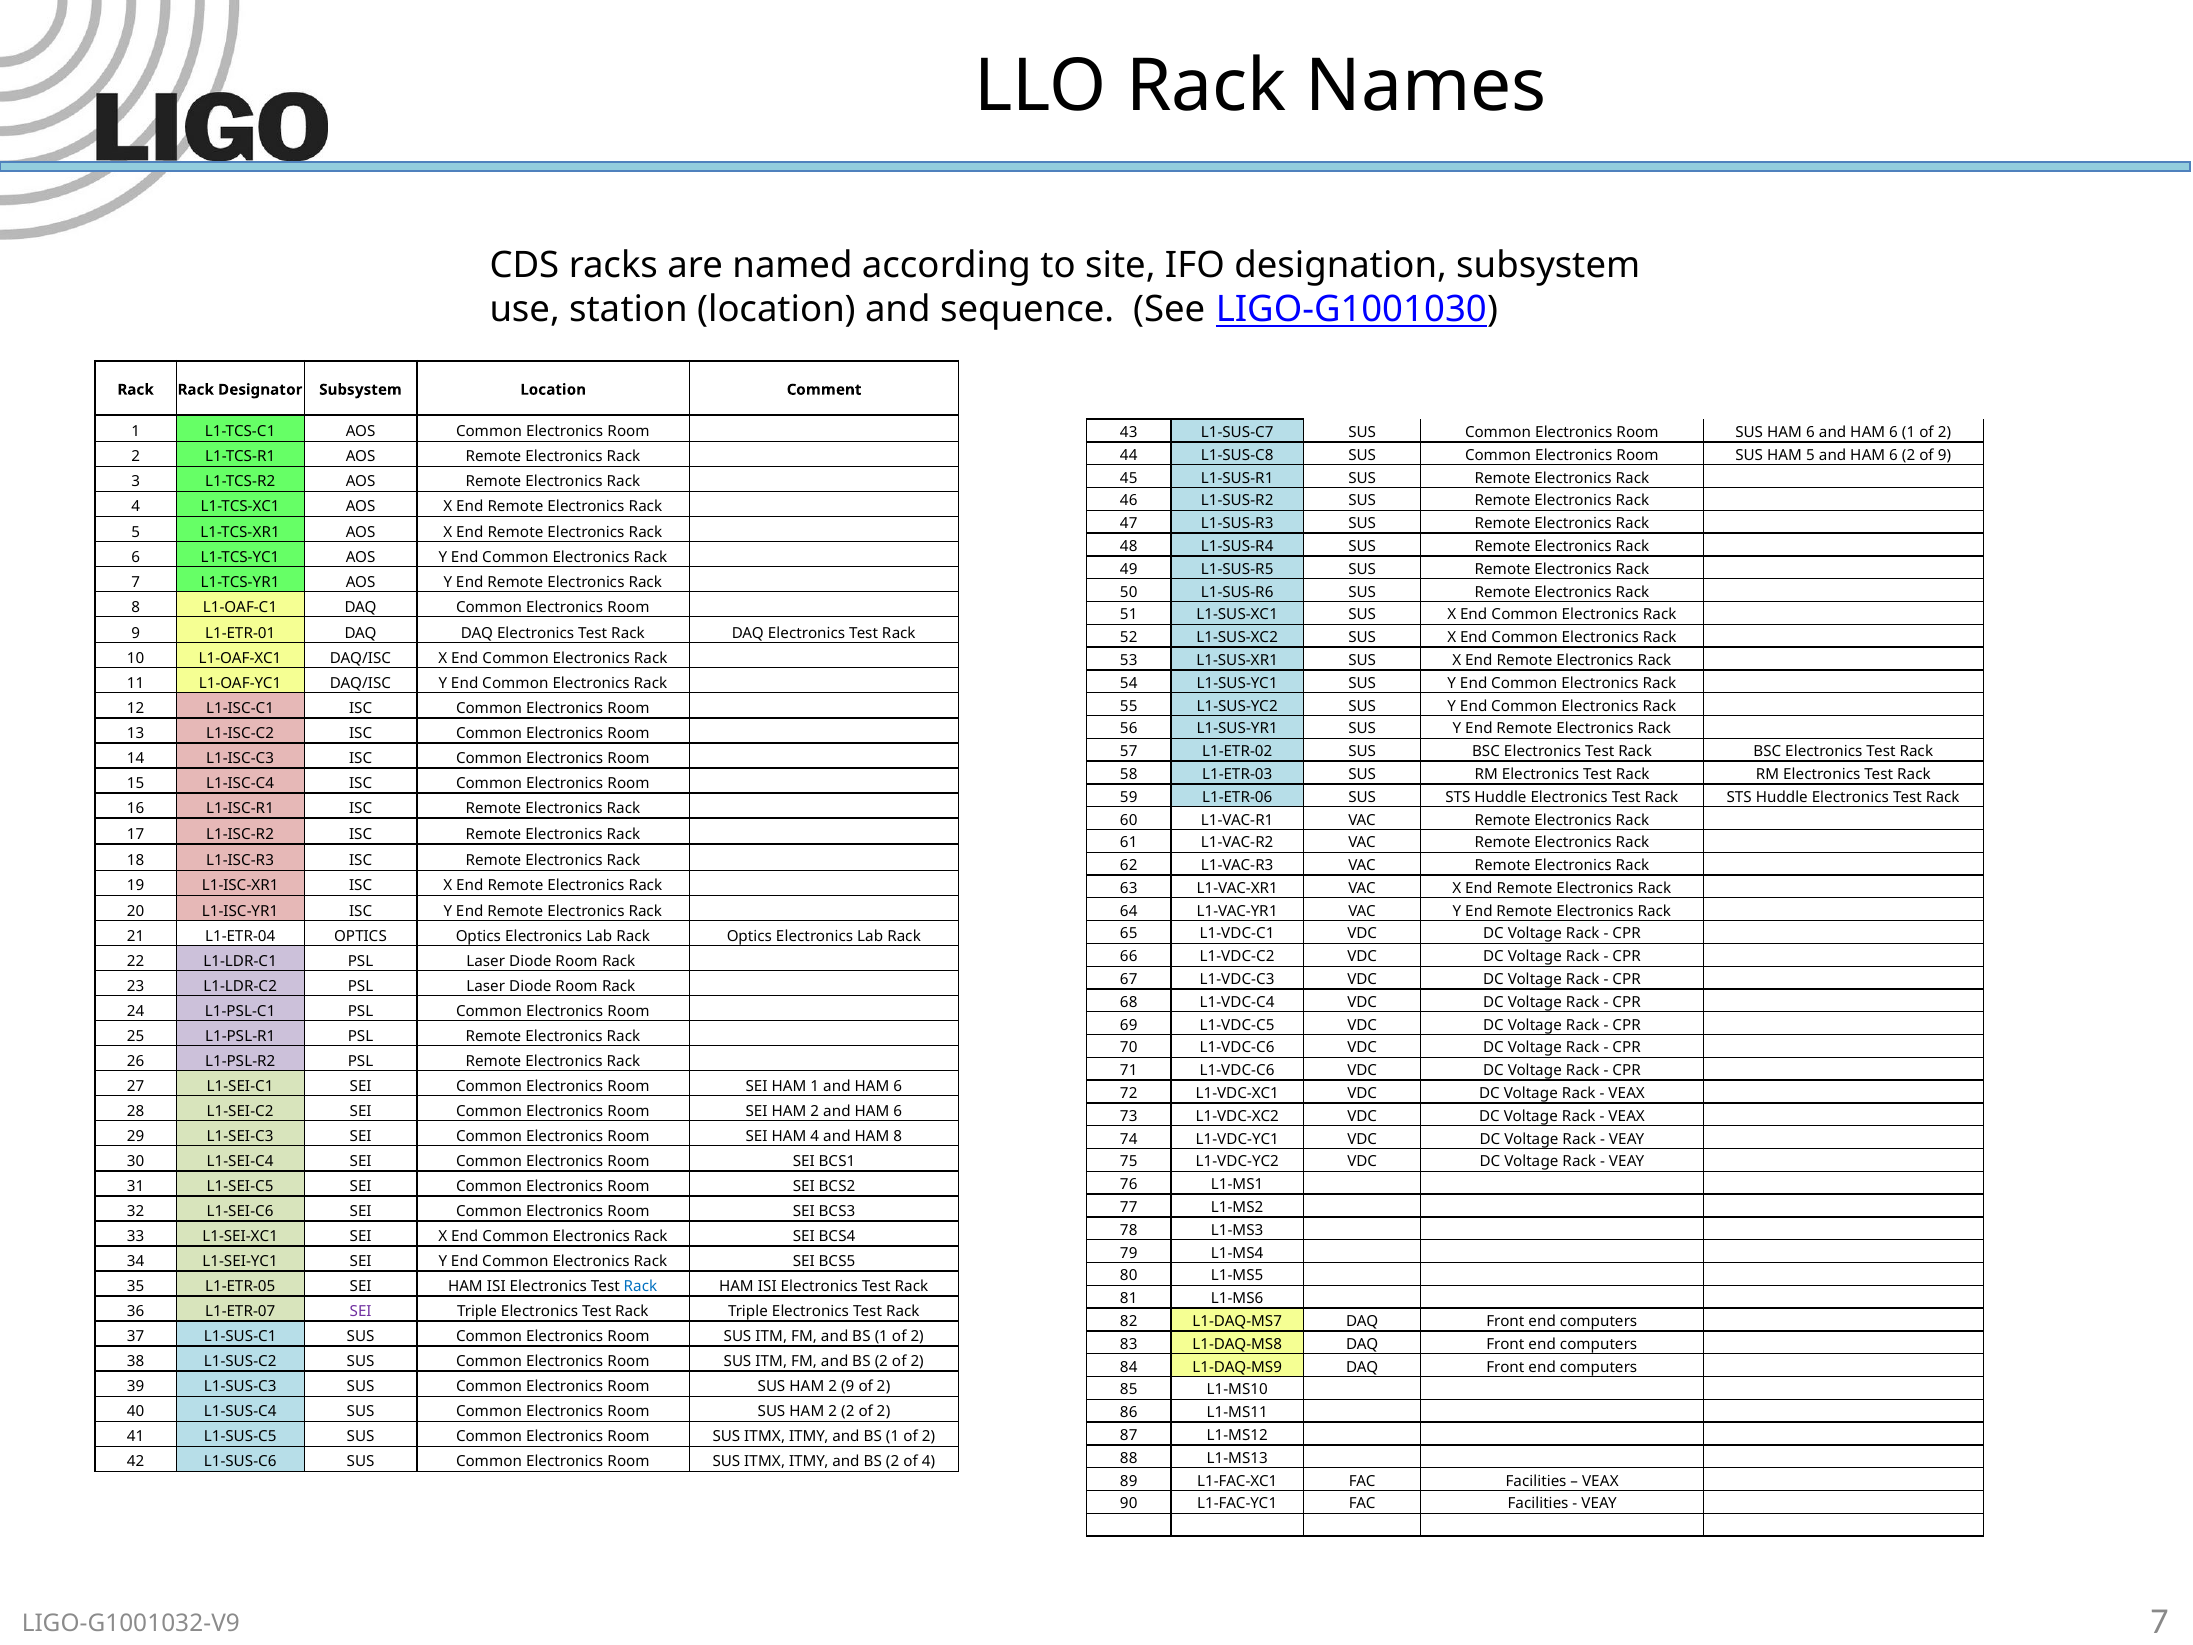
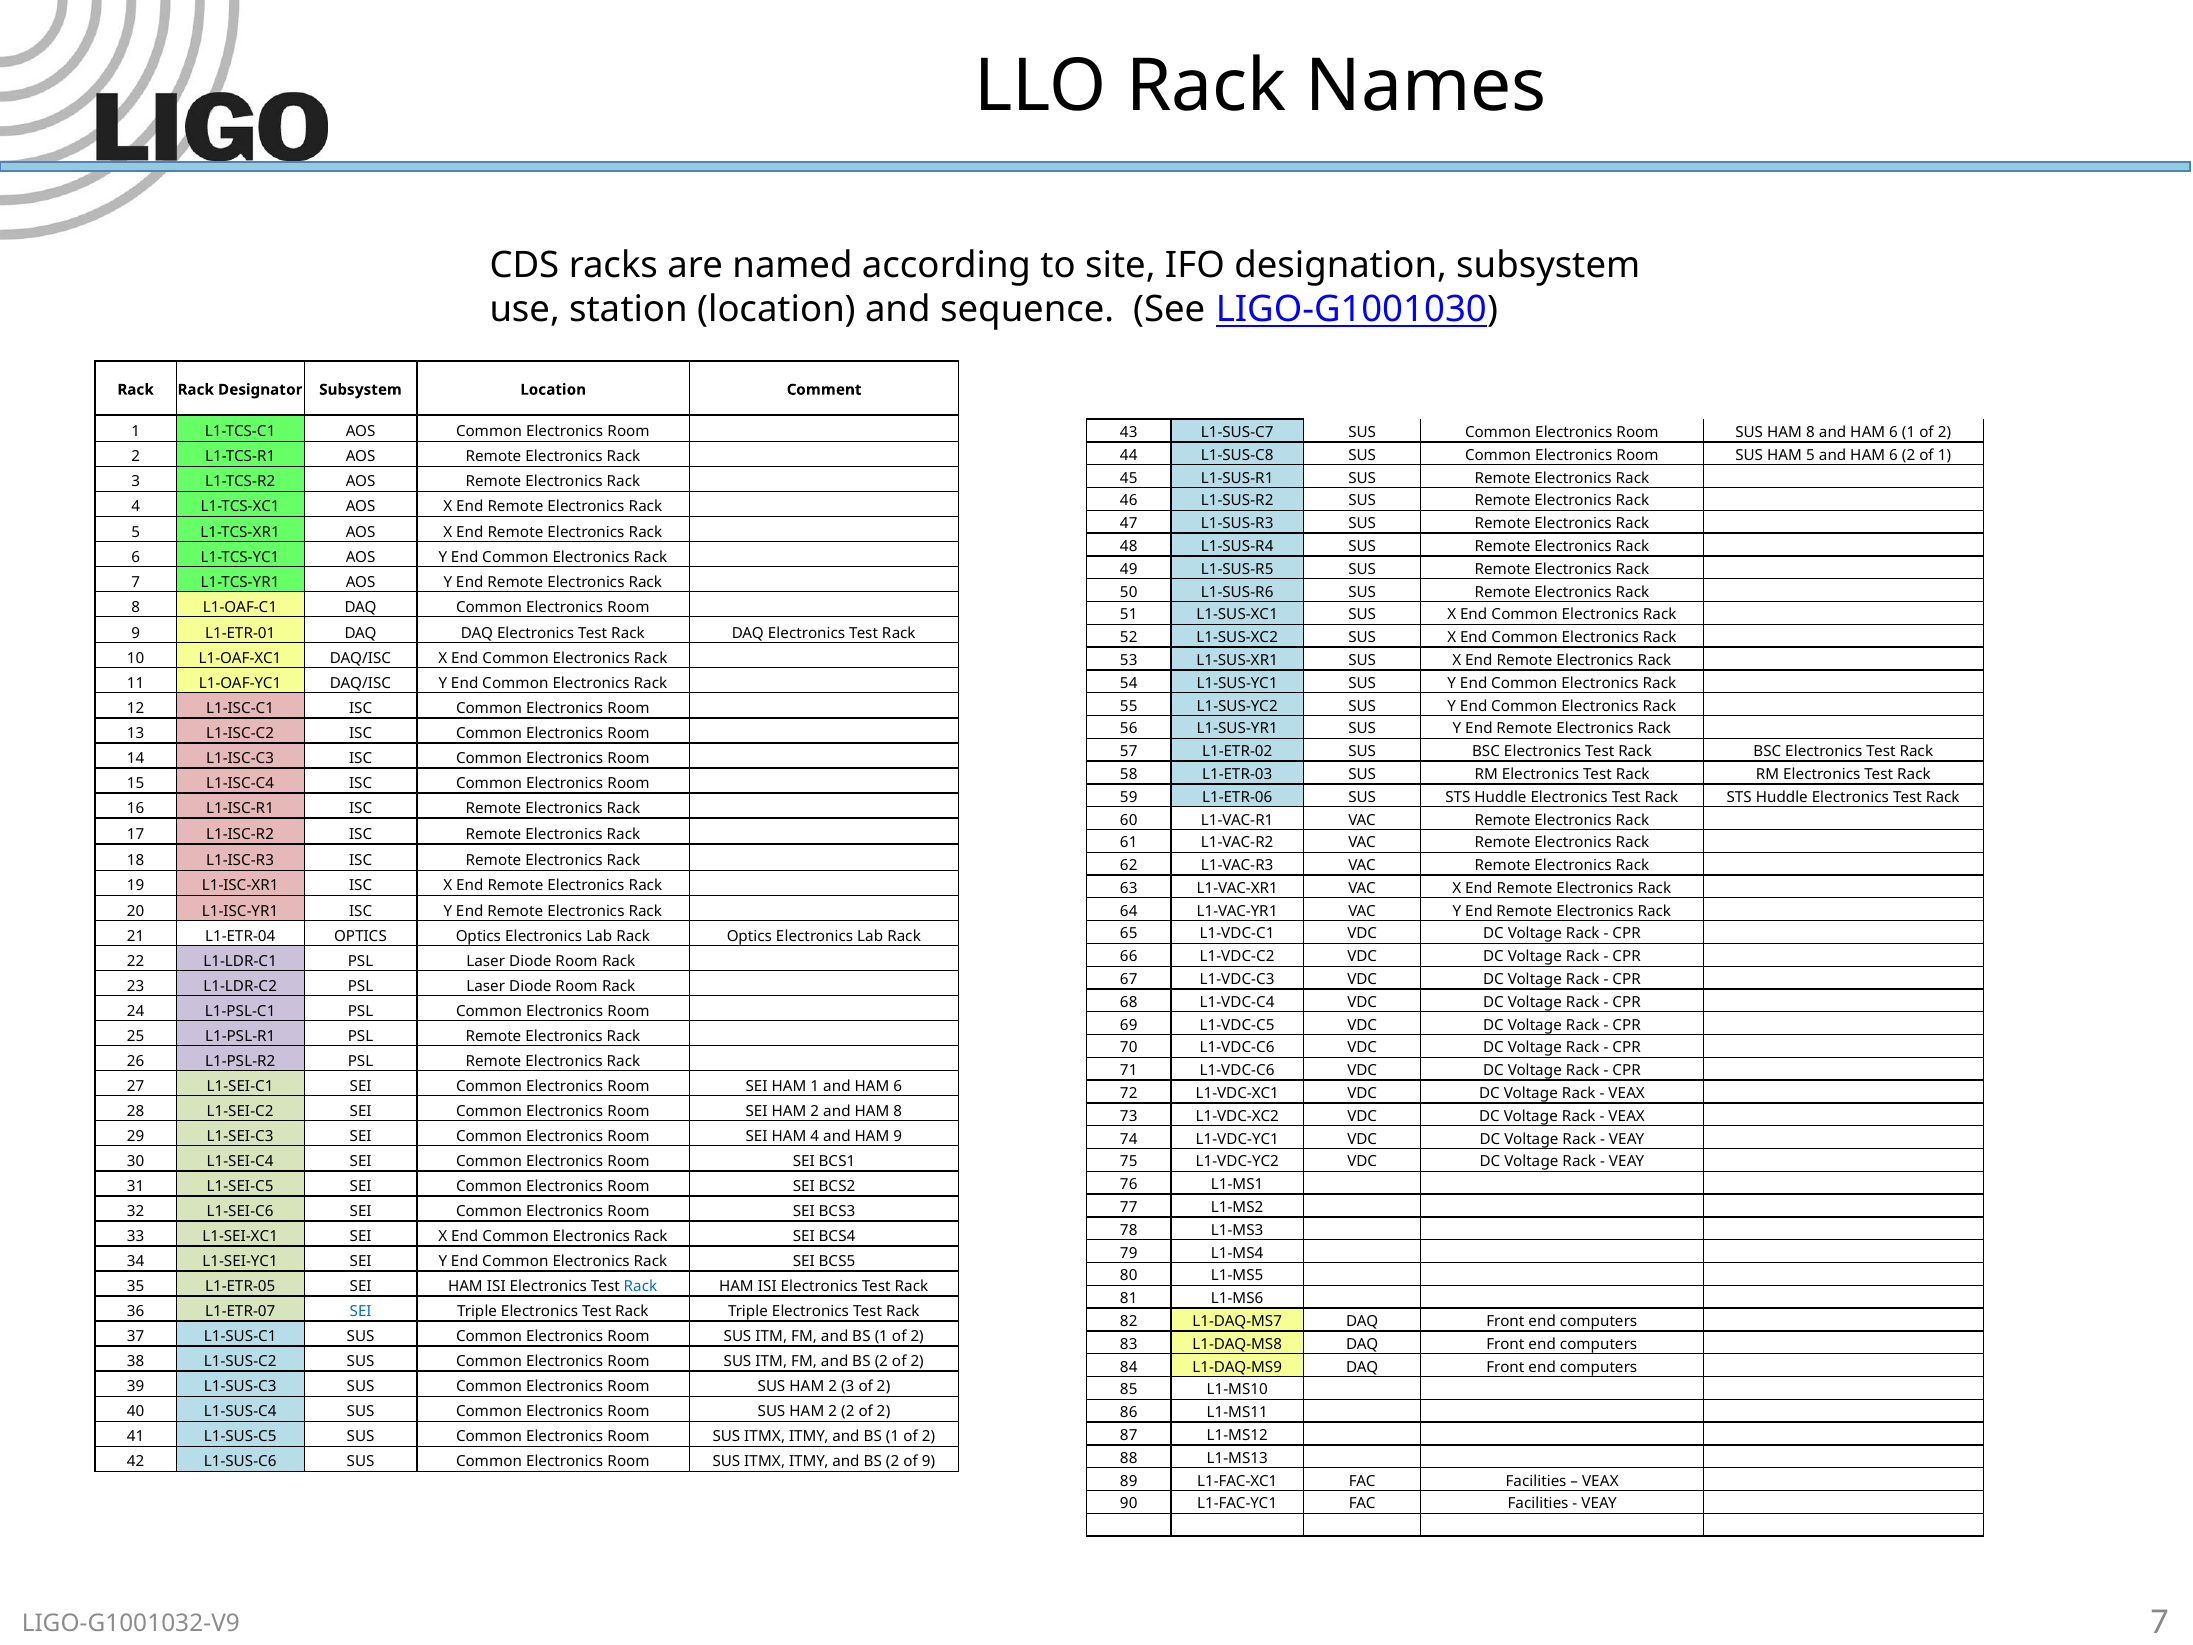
SUS HAM 6: 6 -> 8
of 9: 9 -> 1
2 and HAM 6: 6 -> 8
HAM 8: 8 -> 9
SEI at (361, 1311) colour: purple -> blue
2 9: 9 -> 3
of 4: 4 -> 9
